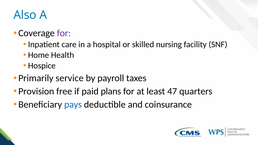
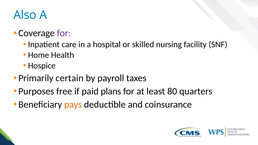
service: service -> certain
Provision: Provision -> Purposes
47: 47 -> 80
pays colour: blue -> orange
